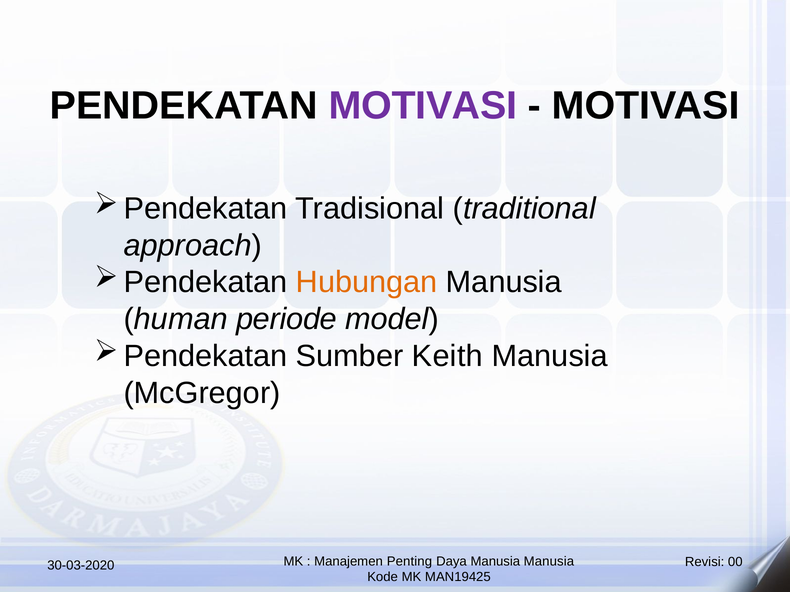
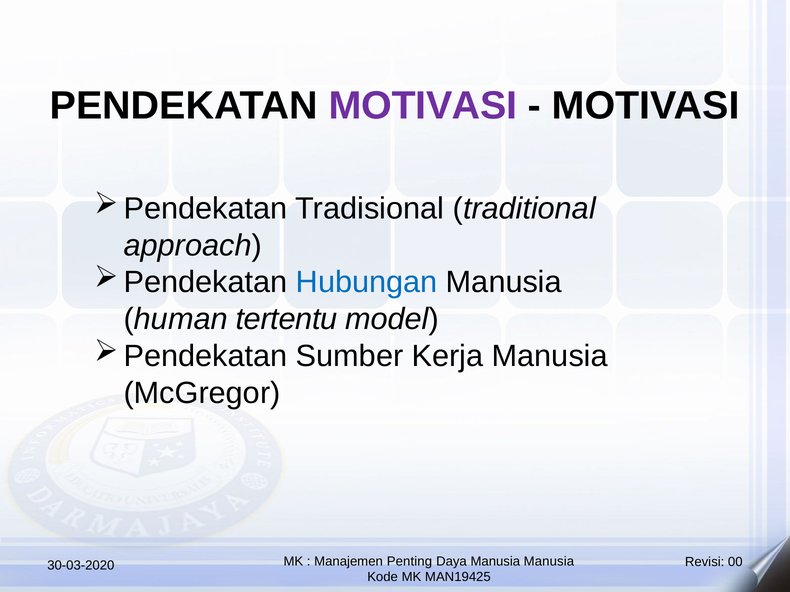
Hubungan colour: orange -> blue
periode: periode -> tertentu
Keith: Keith -> Kerja
